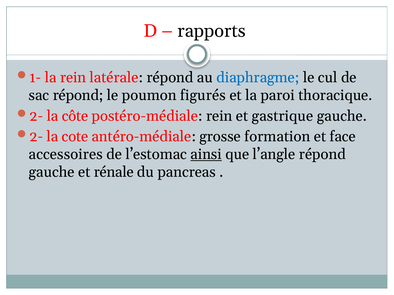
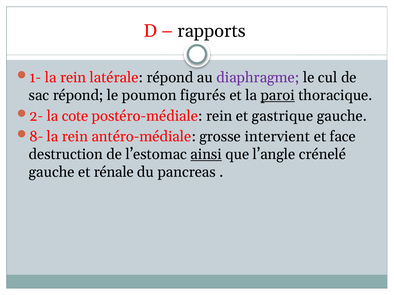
diaphragme colour: blue -> purple
paroi underline: none -> present
côte: côte -> cote
2- at (36, 137): 2- -> 8-
cote at (75, 137): cote -> rein
formation: formation -> intervient
accessoires: accessoires -> destruction
l’angle répond: répond -> crénelé
